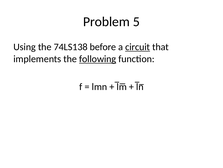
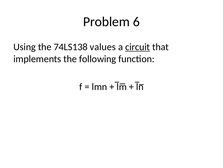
5: 5 -> 6
before: before -> values
following underline: present -> none
